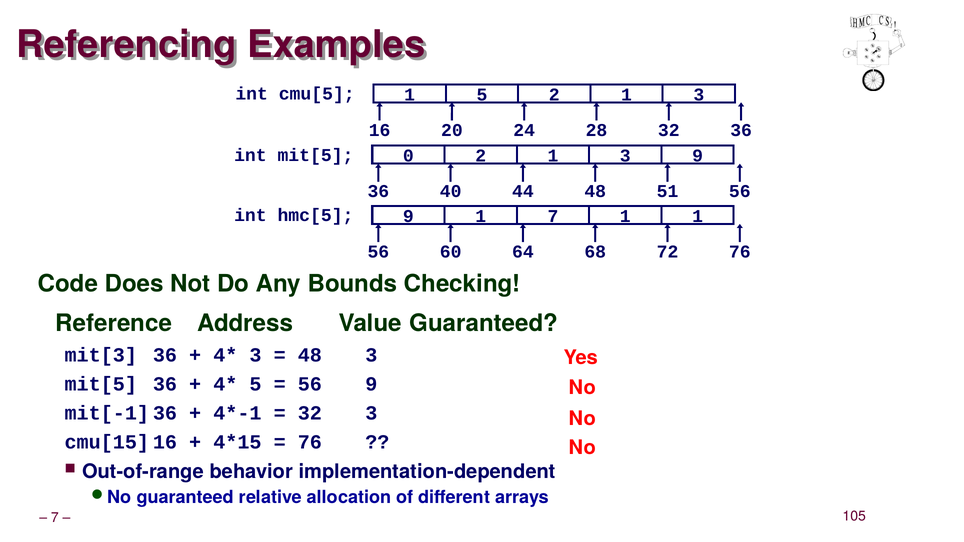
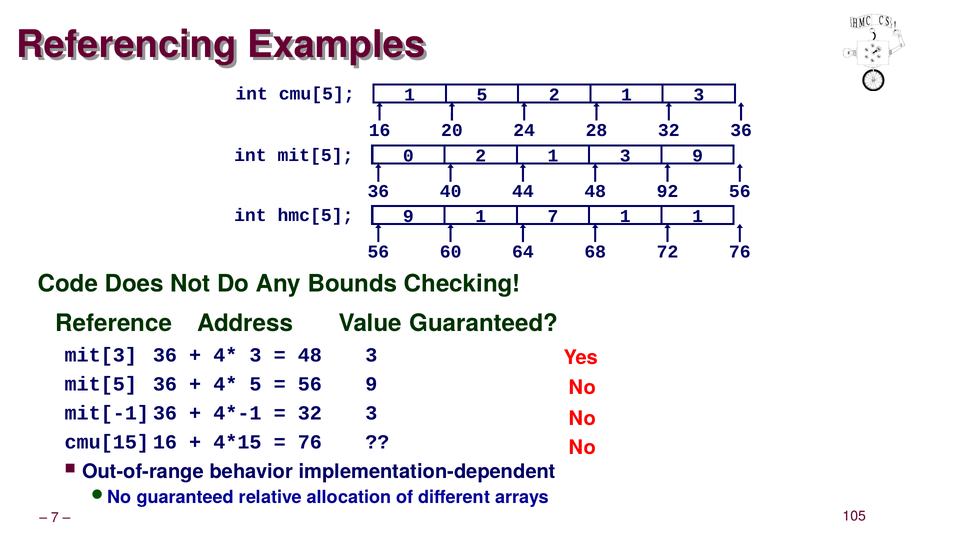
51: 51 -> 92
